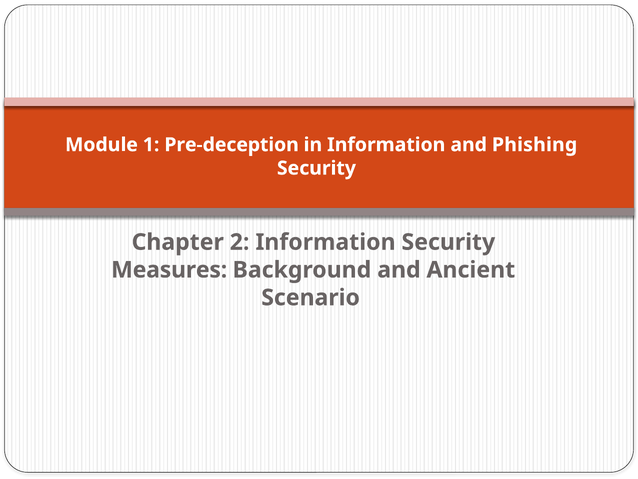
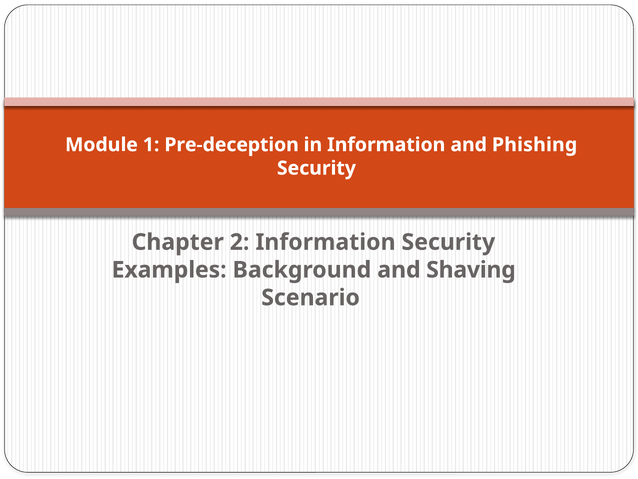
Measures: Measures -> Examples
Ancient: Ancient -> Shaving
